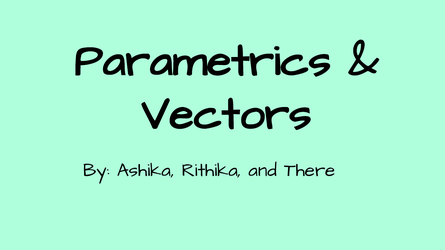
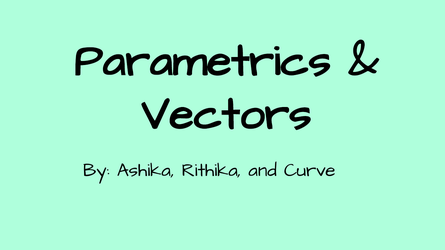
There: There -> Curve
